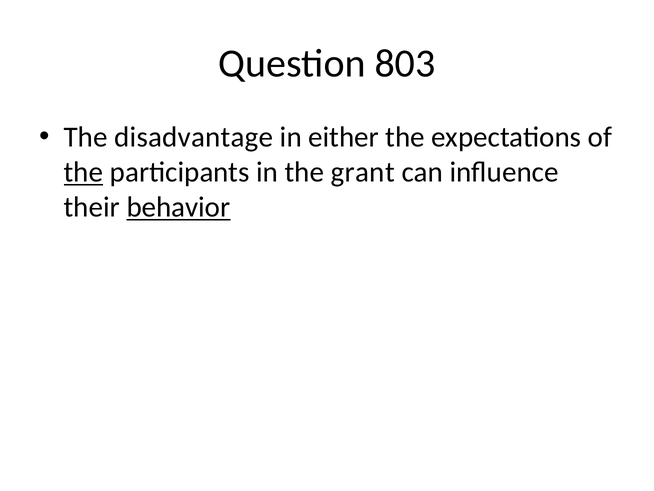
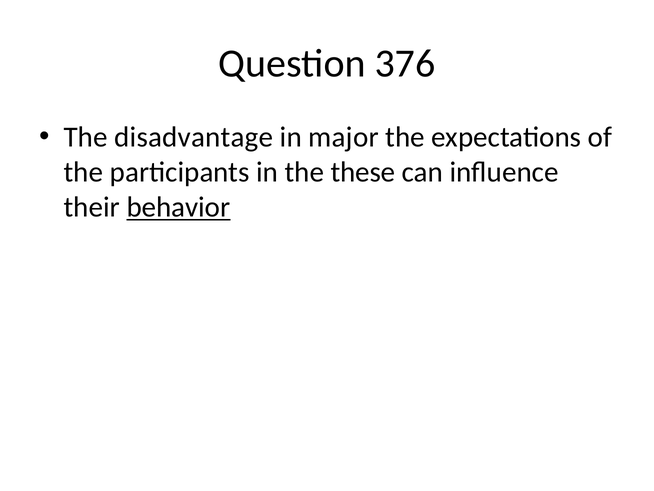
803: 803 -> 376
either: either -> major
the at (83, 172) underline: present -> none
grant: grant -> these
